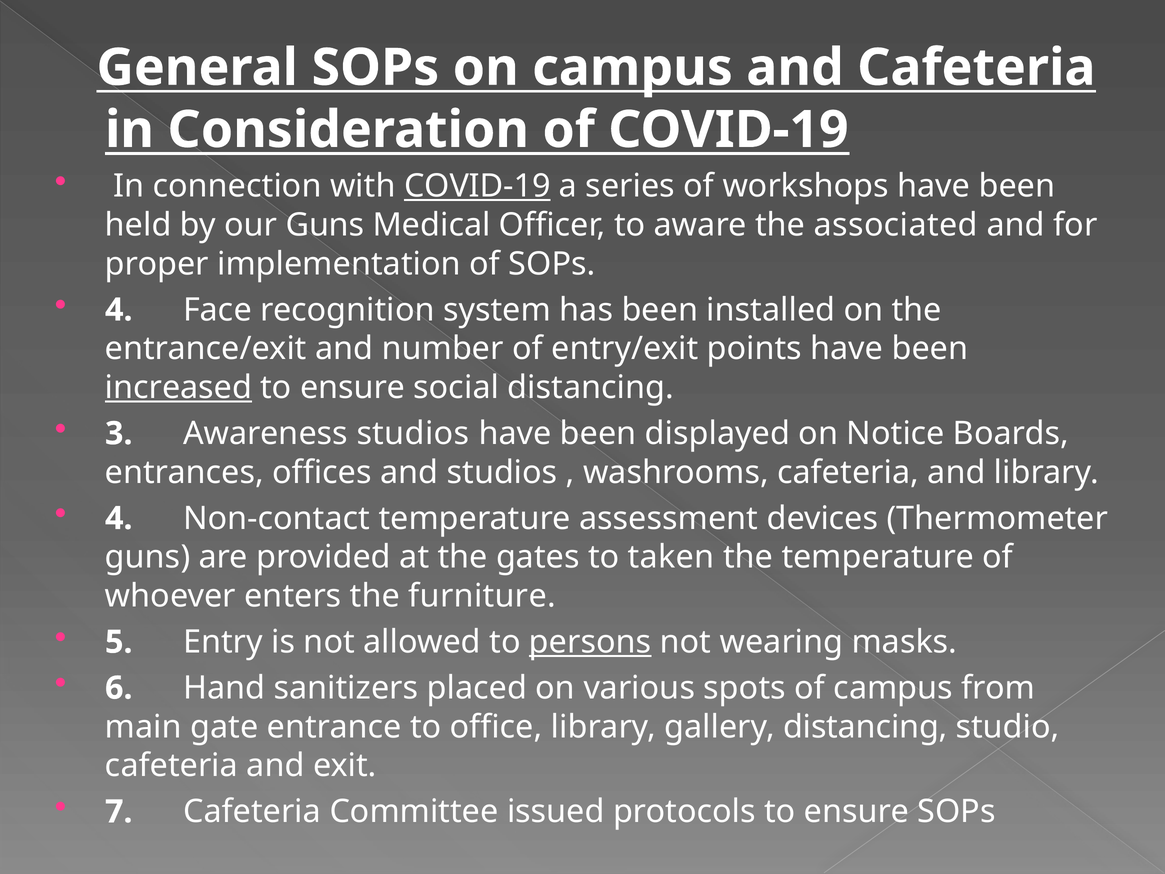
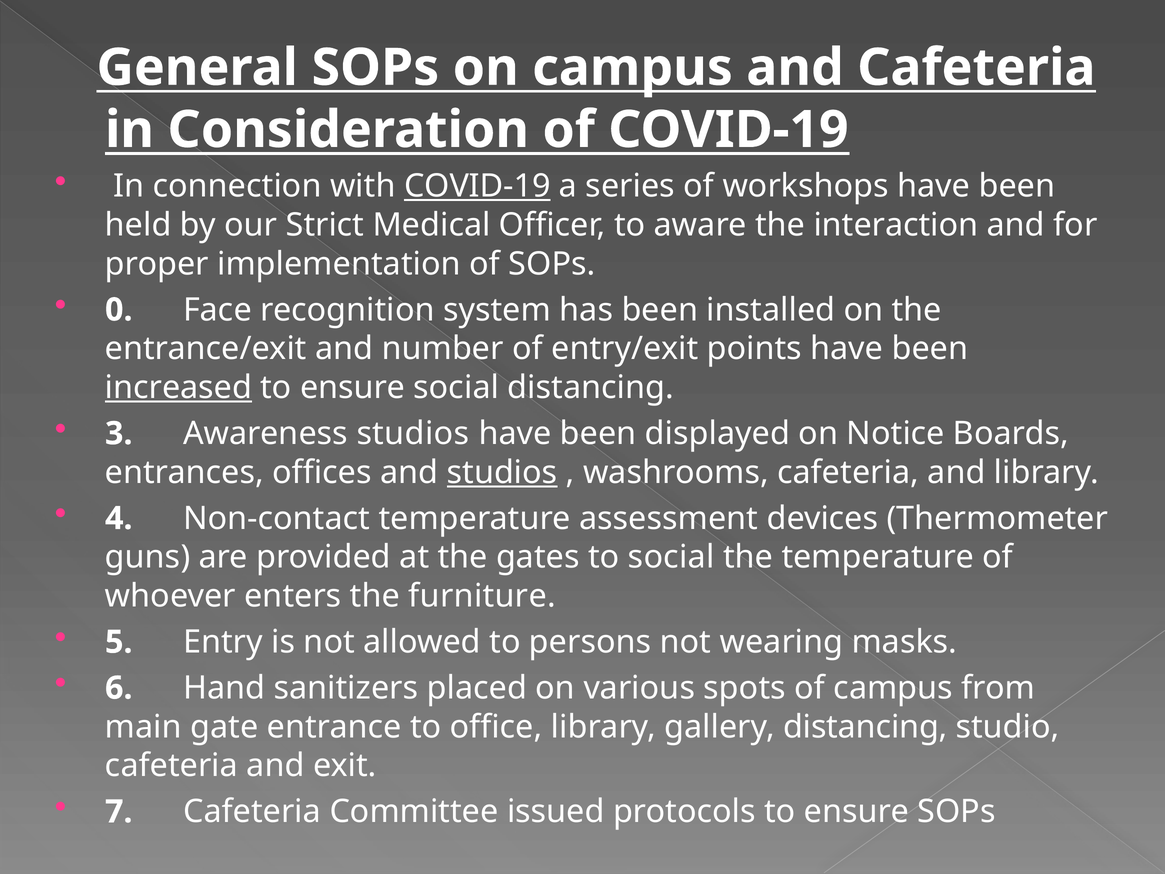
our Guns: Guns -> Strict
associated: associated -> interaction
4 at (119, 310): 4 -> 0
studios at (502, 472) underline: none -> present
to taken: taken -> social
persons underline: present -> none
